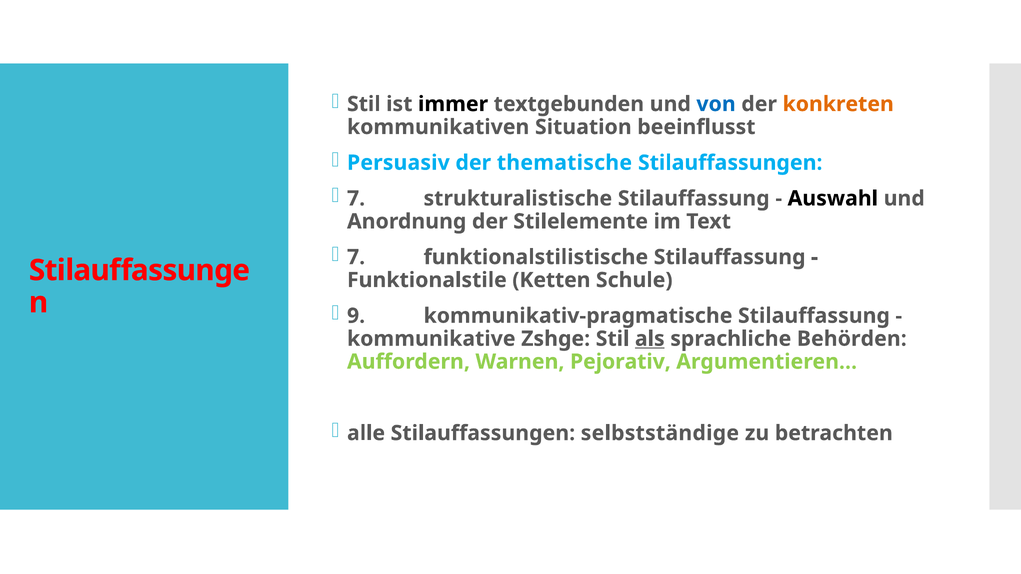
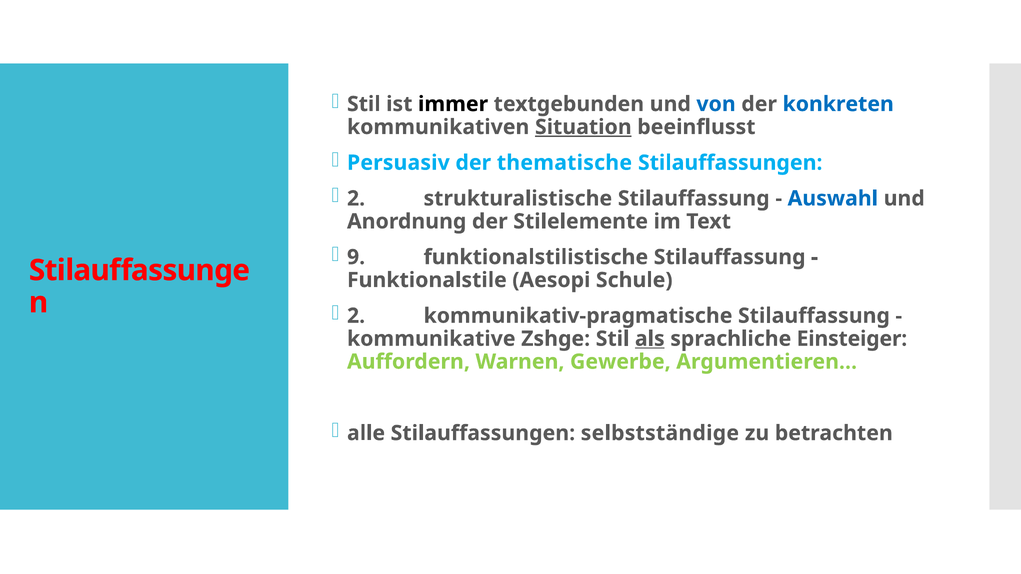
konkreten colour: orange -> blue
Situation underline: none -> present
7 at (356, 199): 7 -> 2
Auswahl colour: black -> blue
7 at (356, 257): 7 -> 9
Ketten: Ketten -> Aesopi
9 at (356, 316): 9 -> 2
Behörden: Behörden -> Einsteiger
Pejorativ: Pejorativ -> Gewerbe
